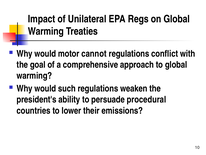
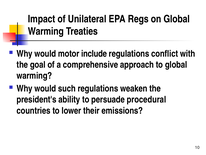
cannot: cannot -> include
